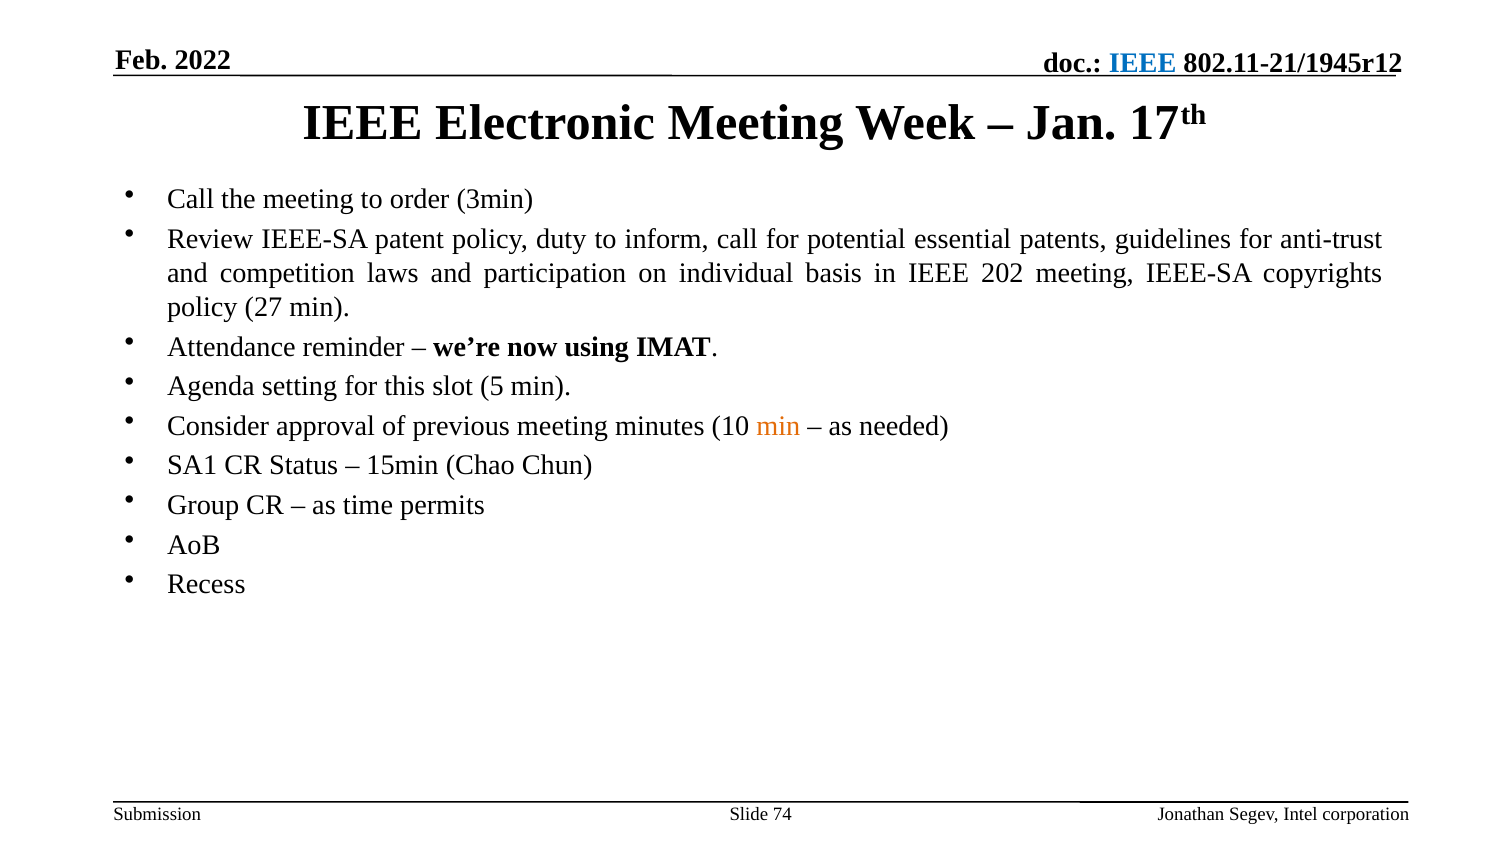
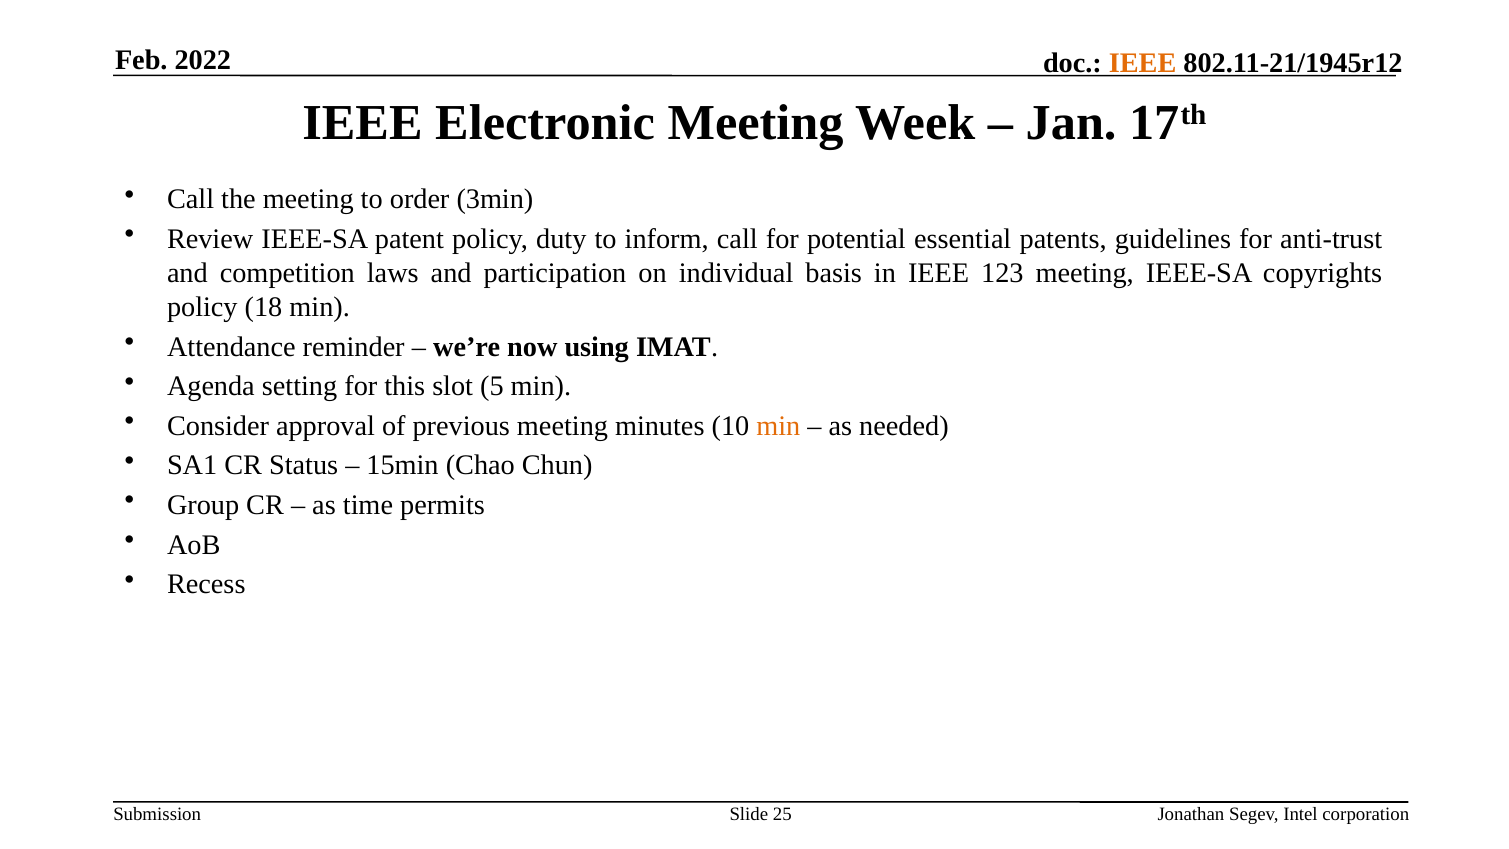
IEEE at (1143, 63) colour: blue -> orange
202: 202 -> 123
27: 27 -> 18
74: 74 -> 25
